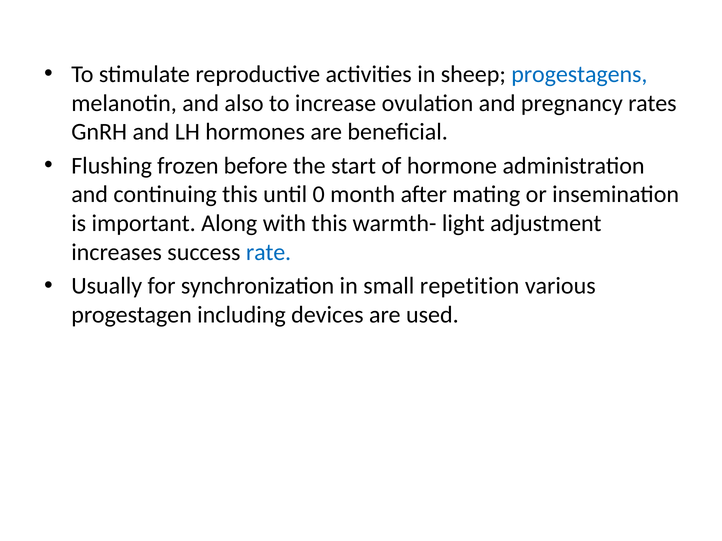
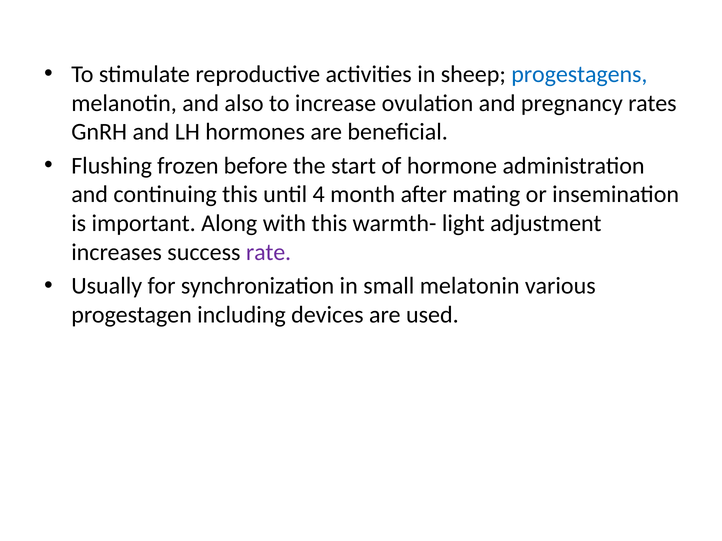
0: 0 -> 4
rate colour: blue -> purple
repetition: repetition -> melatonin
